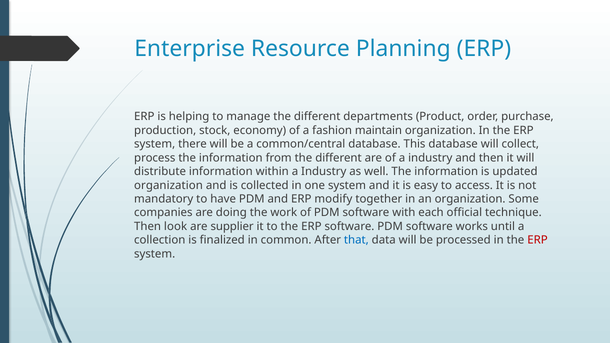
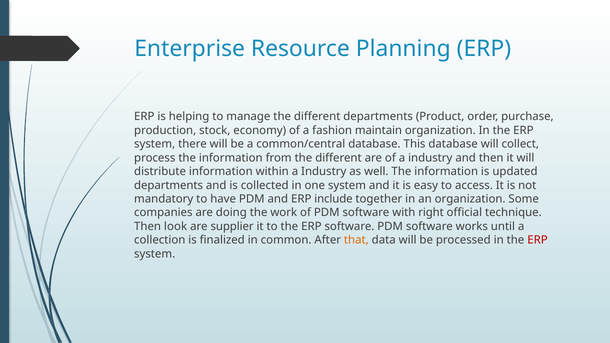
organization at (168, 185): organization -> departments
modify: modify -> include
each: each -> right
that colour: blue -> orange
